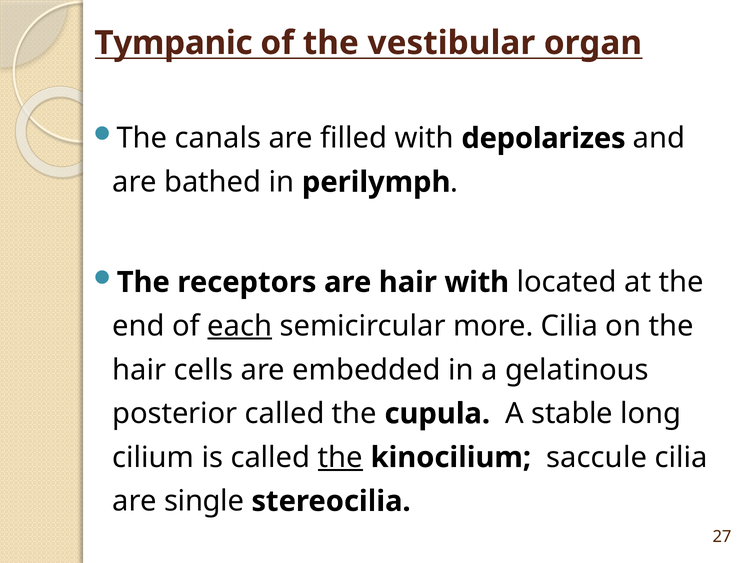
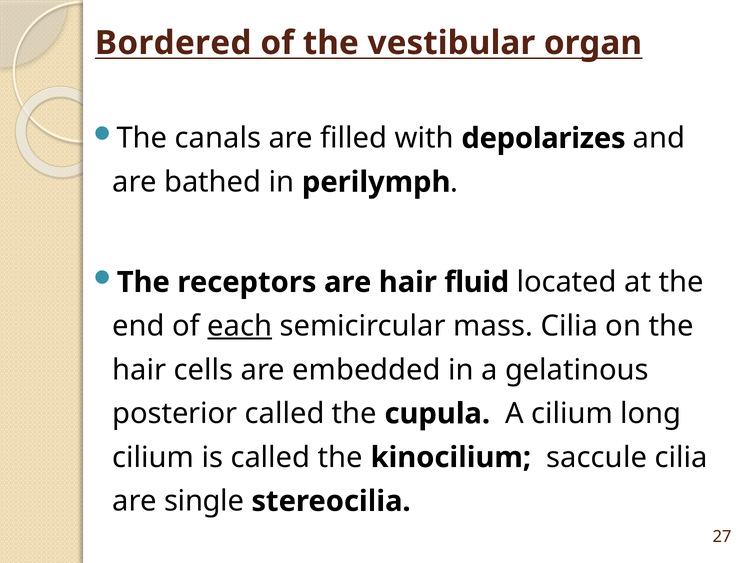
Tympanic: Tympanic -> Bordered
hair with: with -> fluid
more: more -> mass
A stable: stable -> cilium
the at (340, 457) underline: present -> none
